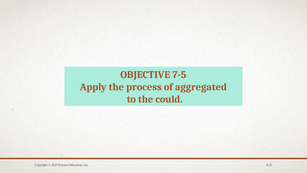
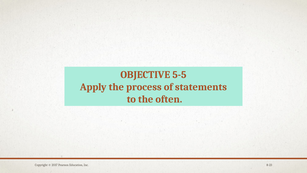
7-5: 7-5 -> 5-5
aggregated: aggregated -> statements
could: could -> often
